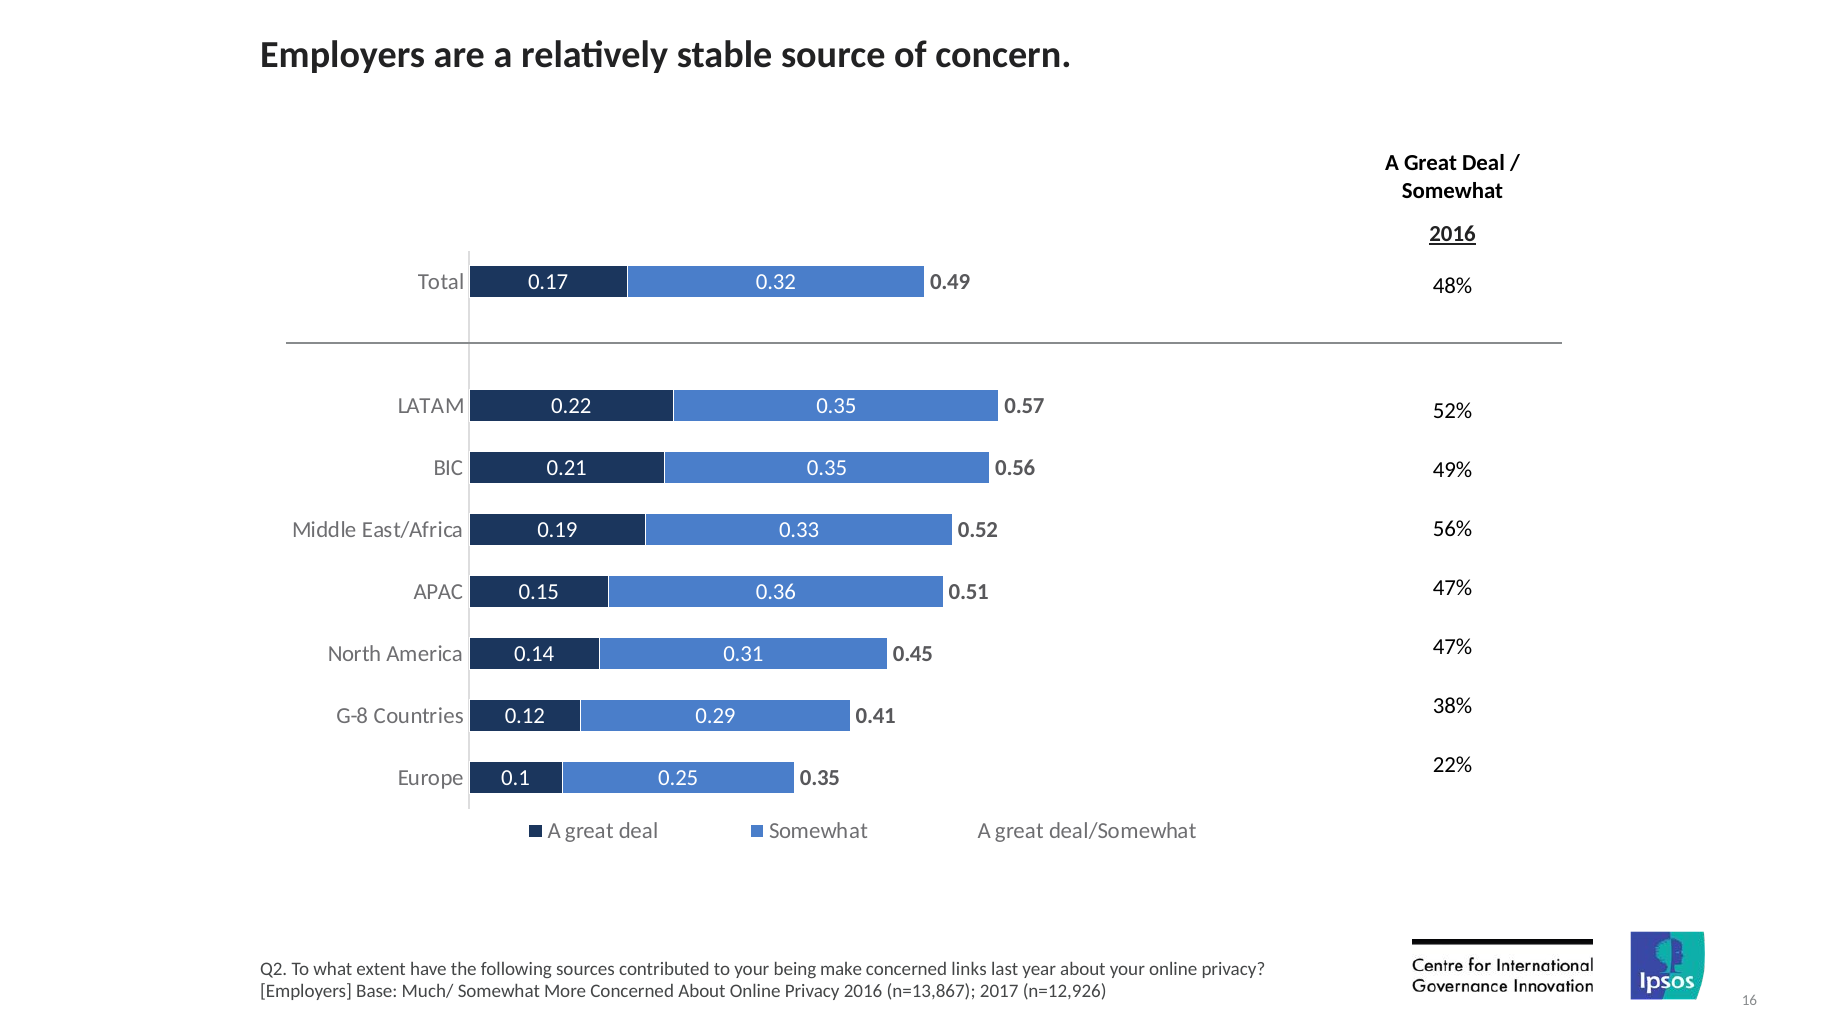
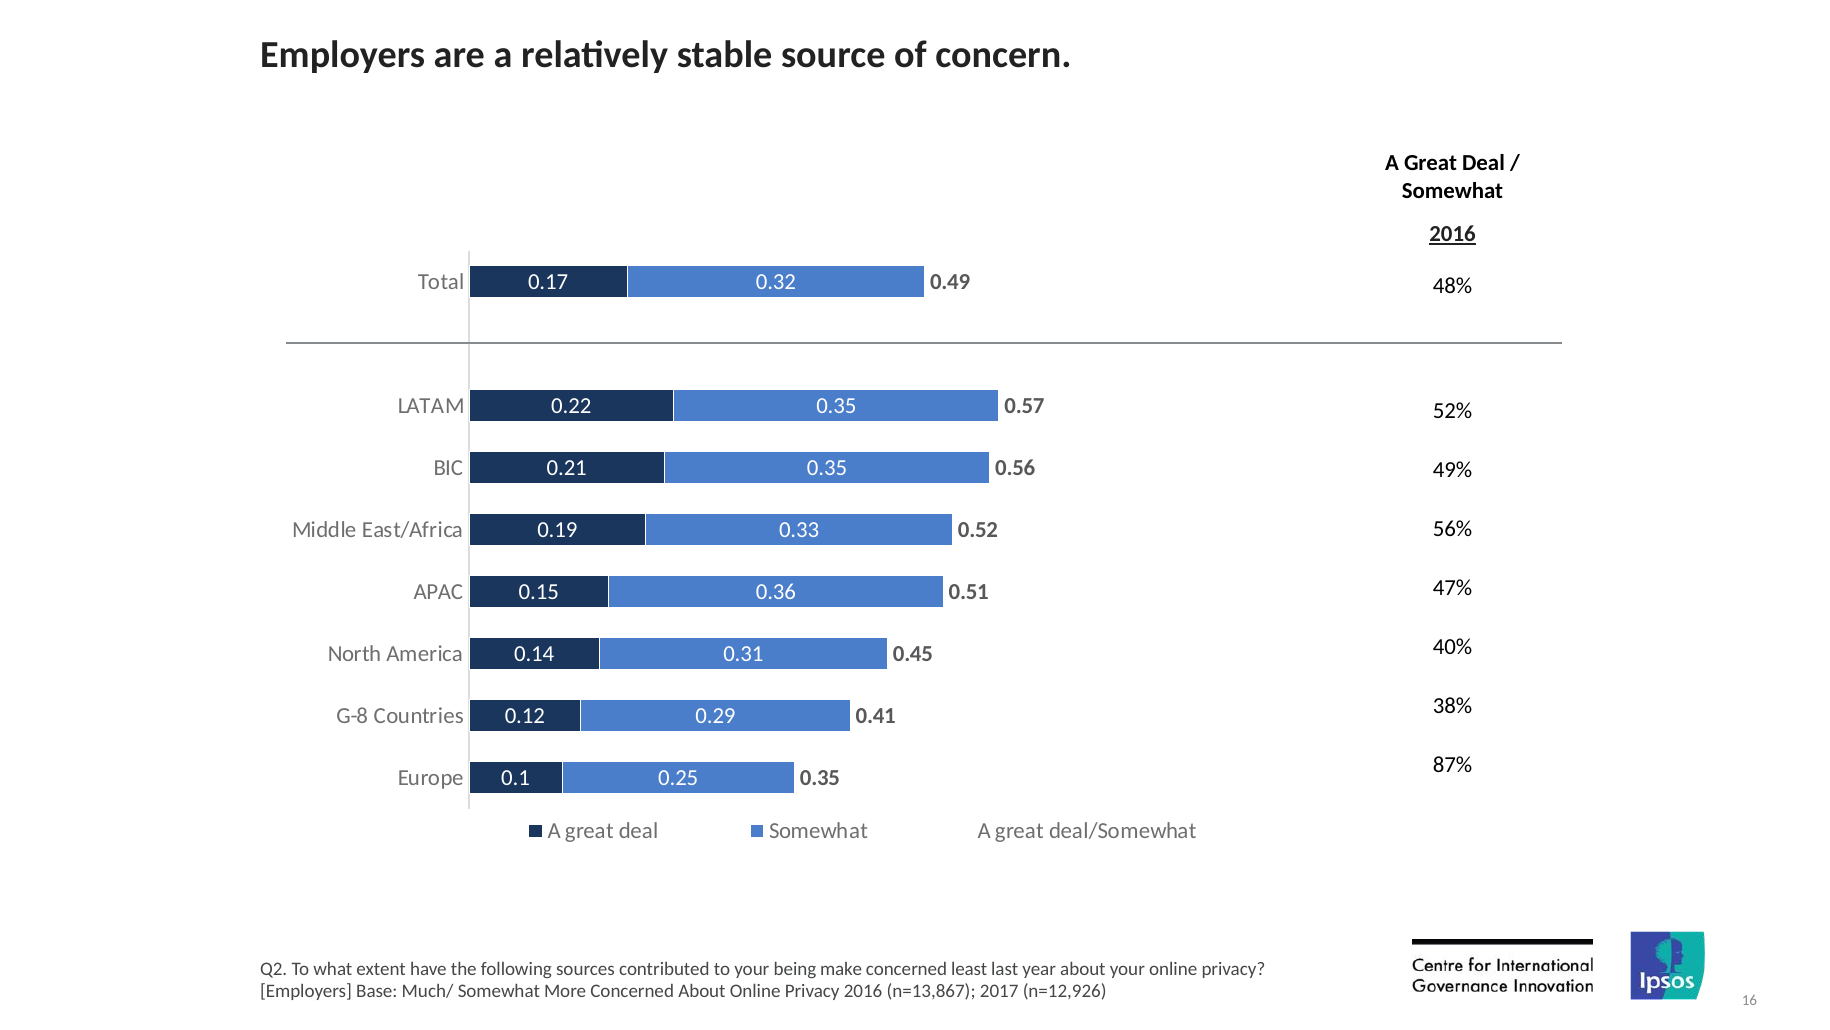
47% at (1453, 647): 47% -> 40%
22%: 22% -> 87%
links: links -> least
